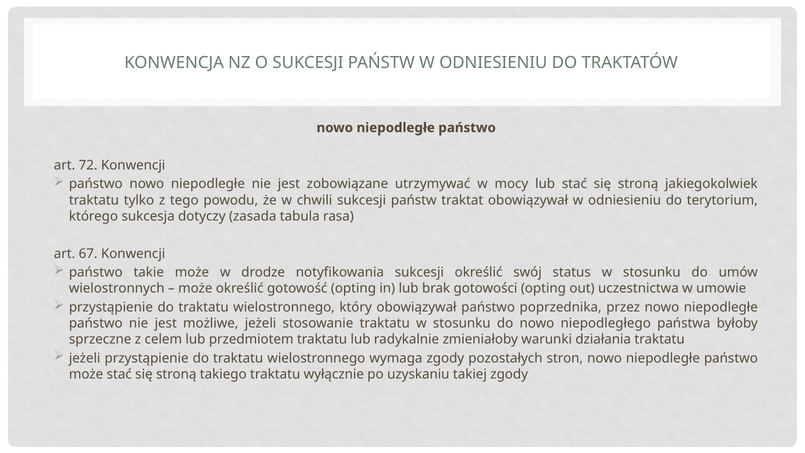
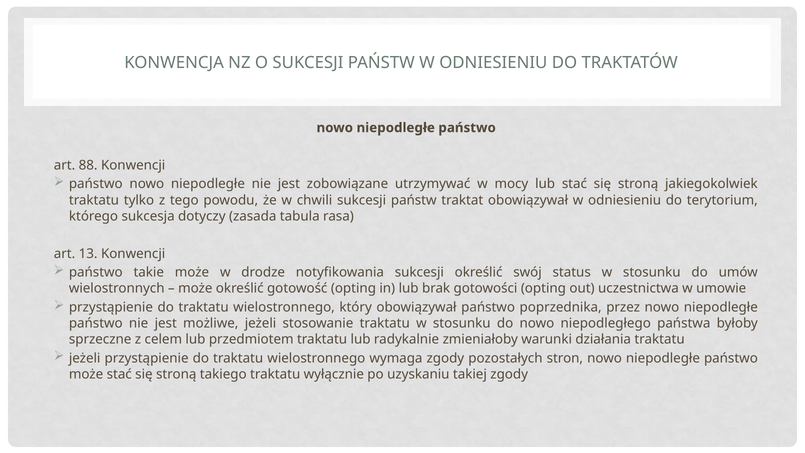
72: 72 -> 88
67: 67 -> 13
